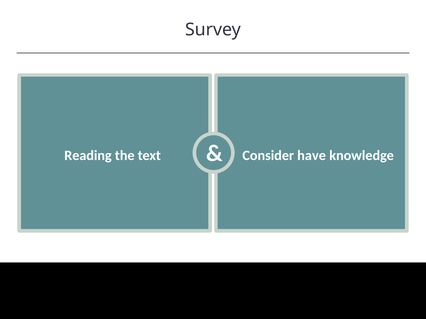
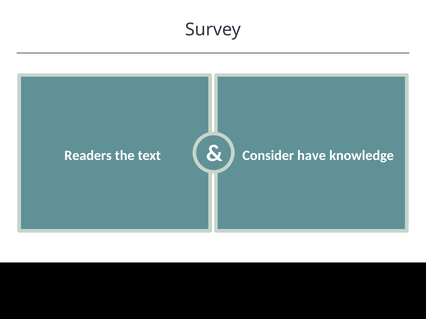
Reading: Reading -> Readers
